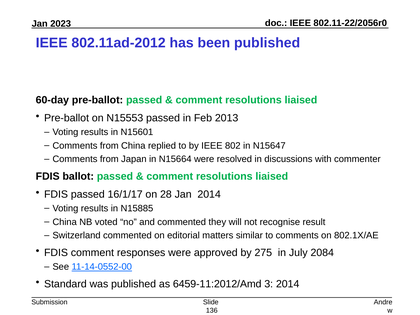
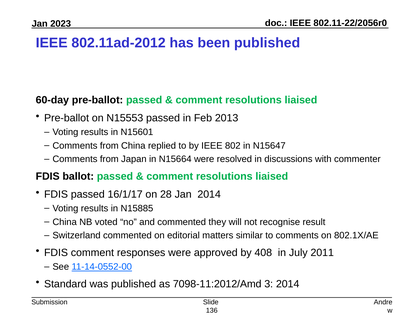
275: 275 -> 408
2084: 2084 -> 2011
6459-11:2012/Amd: 6459-11:2012/Amd -> 7098-11:2012/Amd
